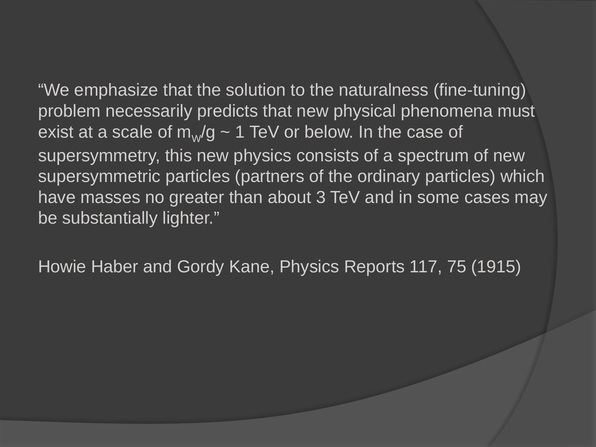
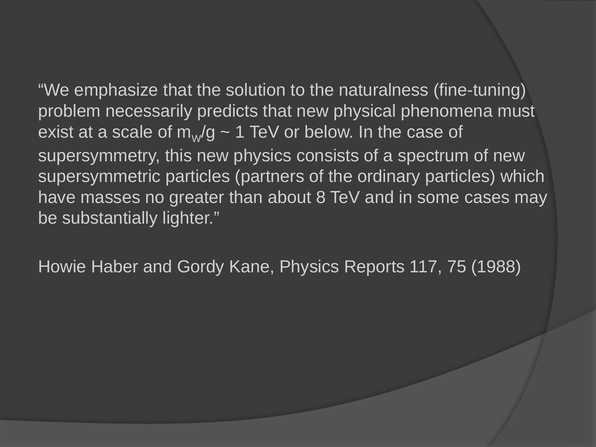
3: 3 -> 8
1915: 1915 -> 1988
